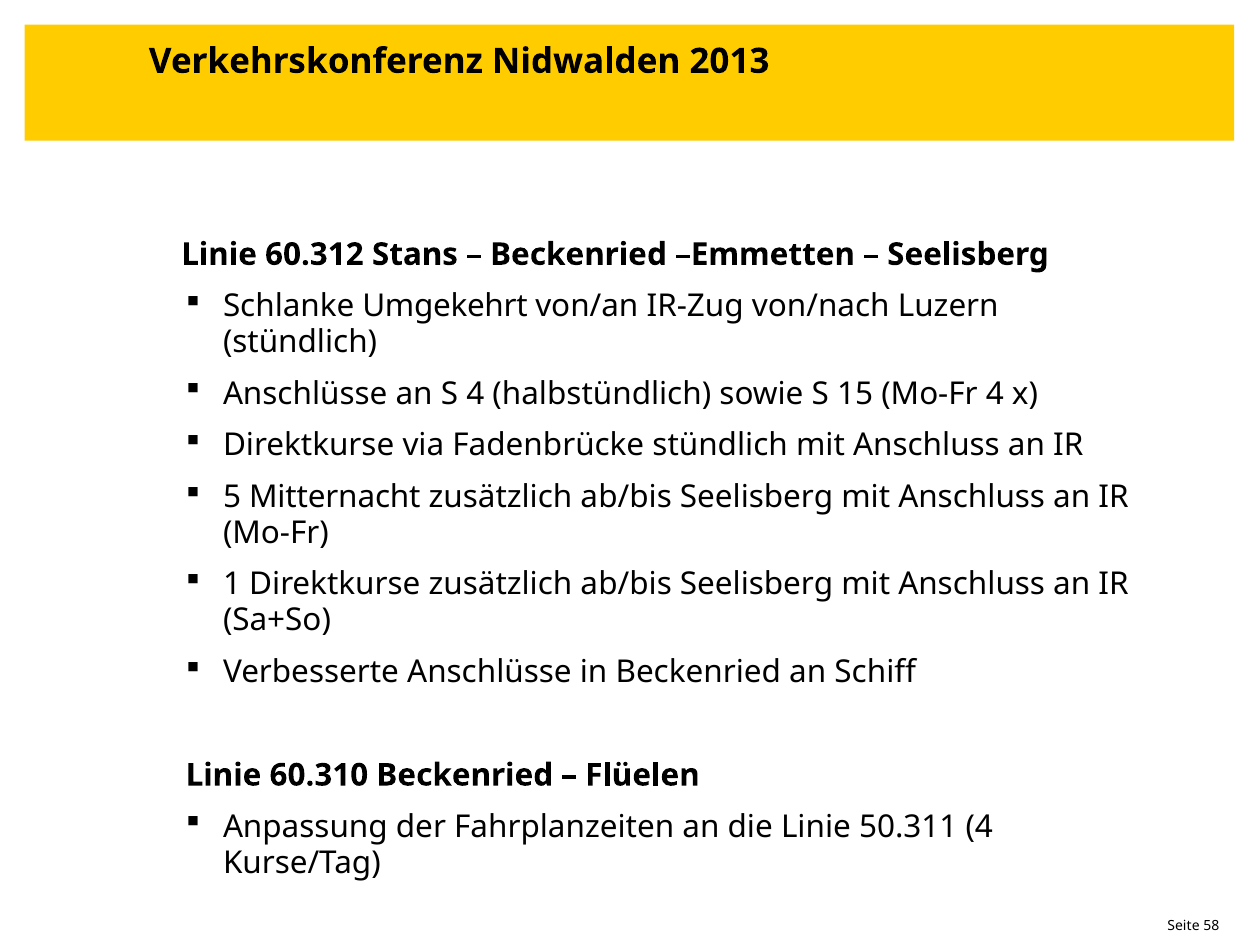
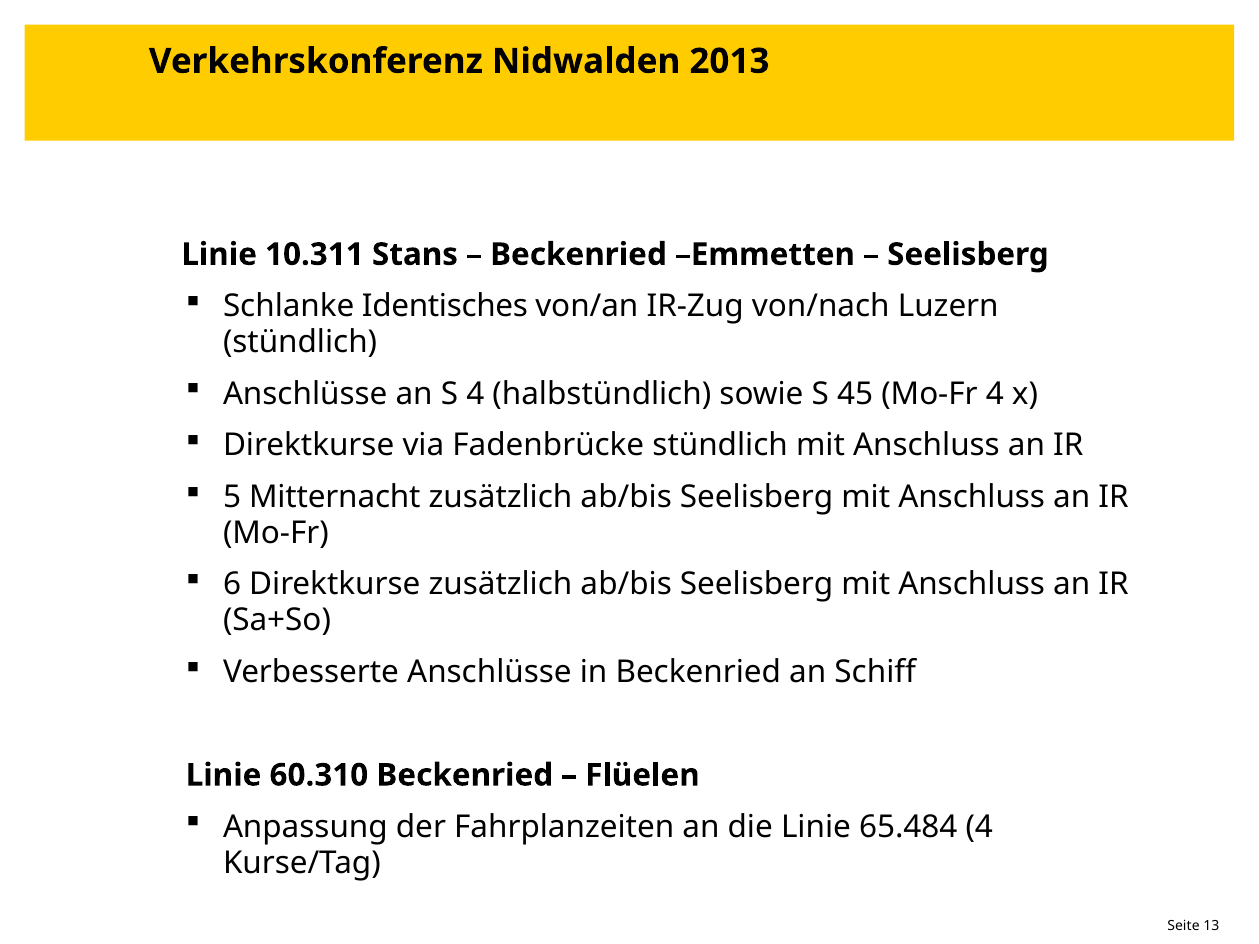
60.312: 60.312 -> 10.311
Umgekehrt: Umgekehrt -> Identisches
15: 15 -> 45
1: 1 -> 6
50.311: 50.311 -> 65.484
58: 58 -> 13
